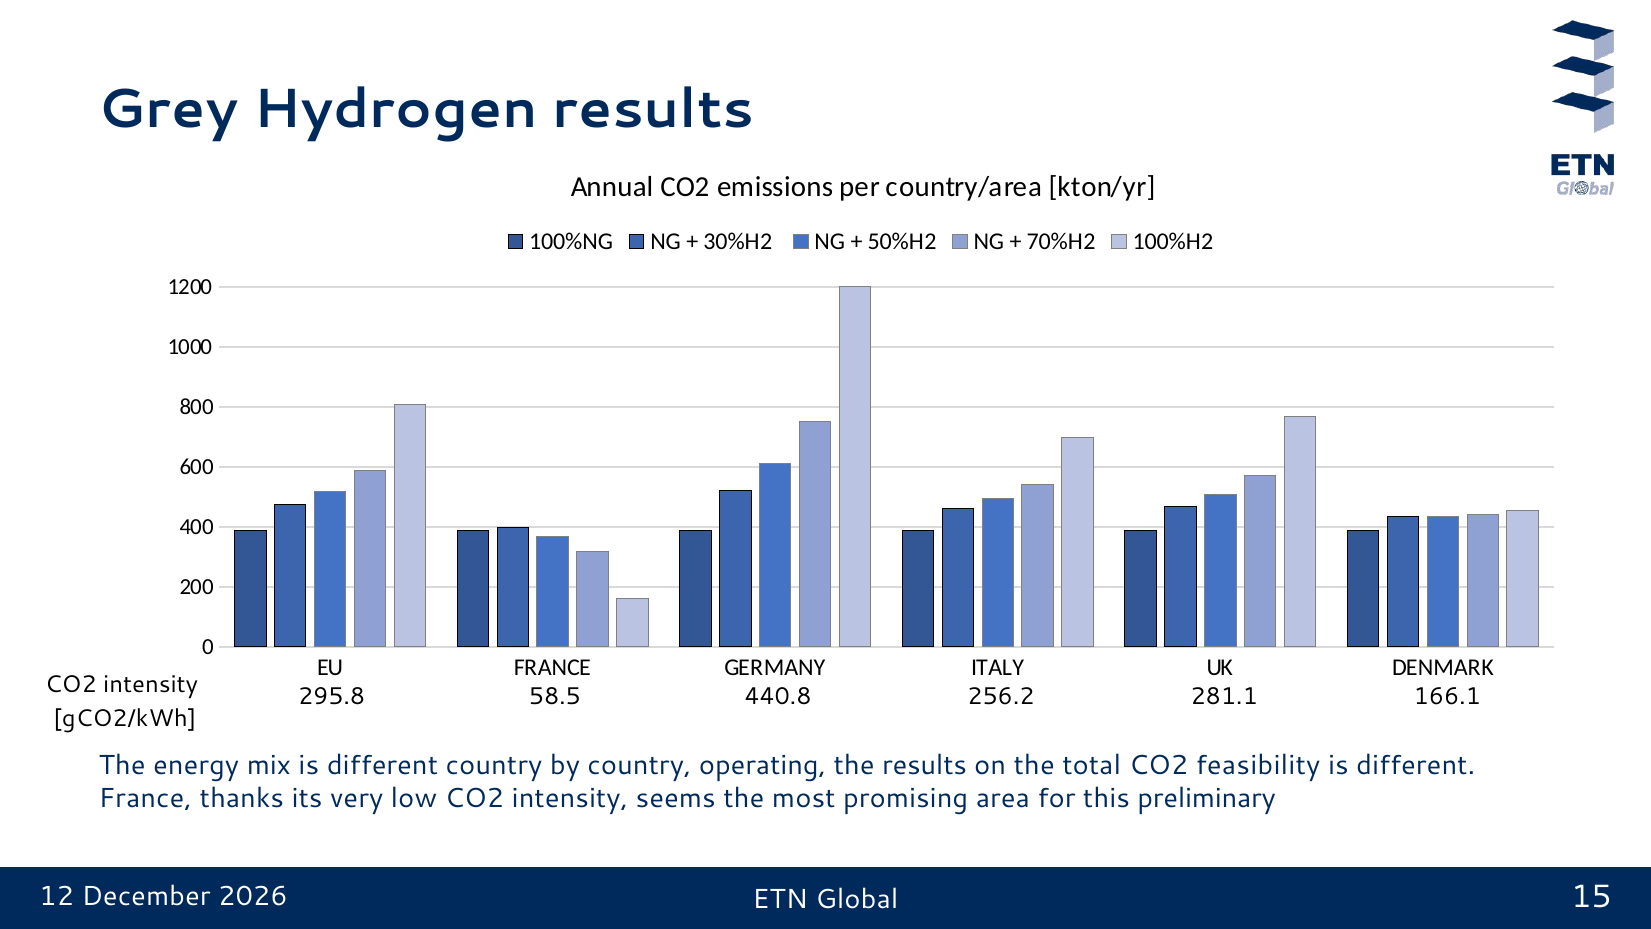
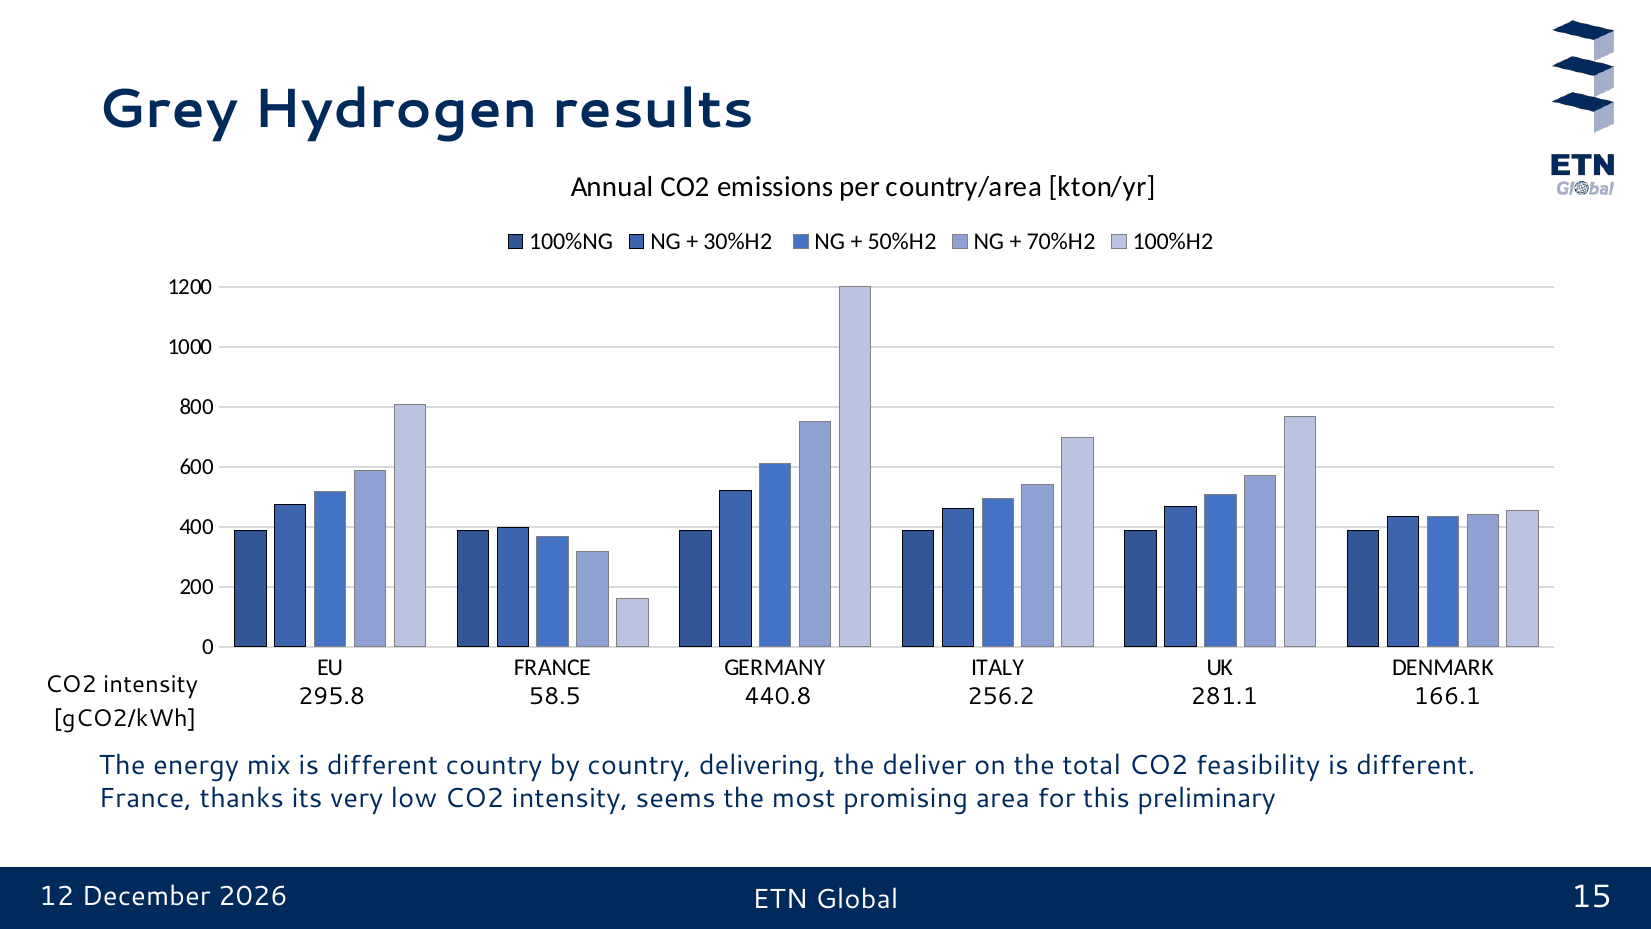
operating: operating -> delivering
the results: results -> deliver
